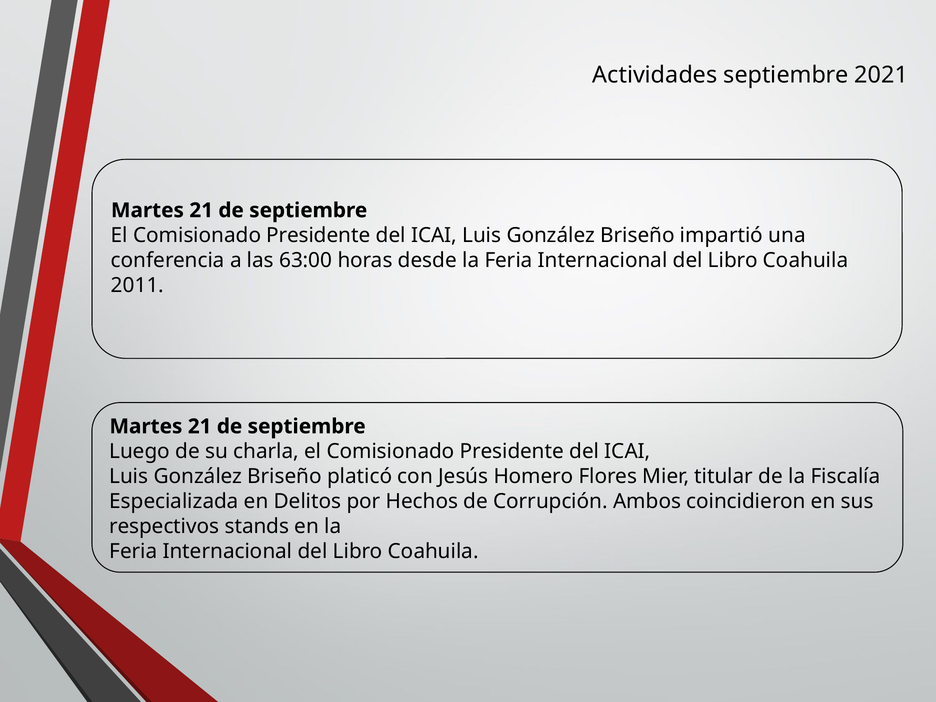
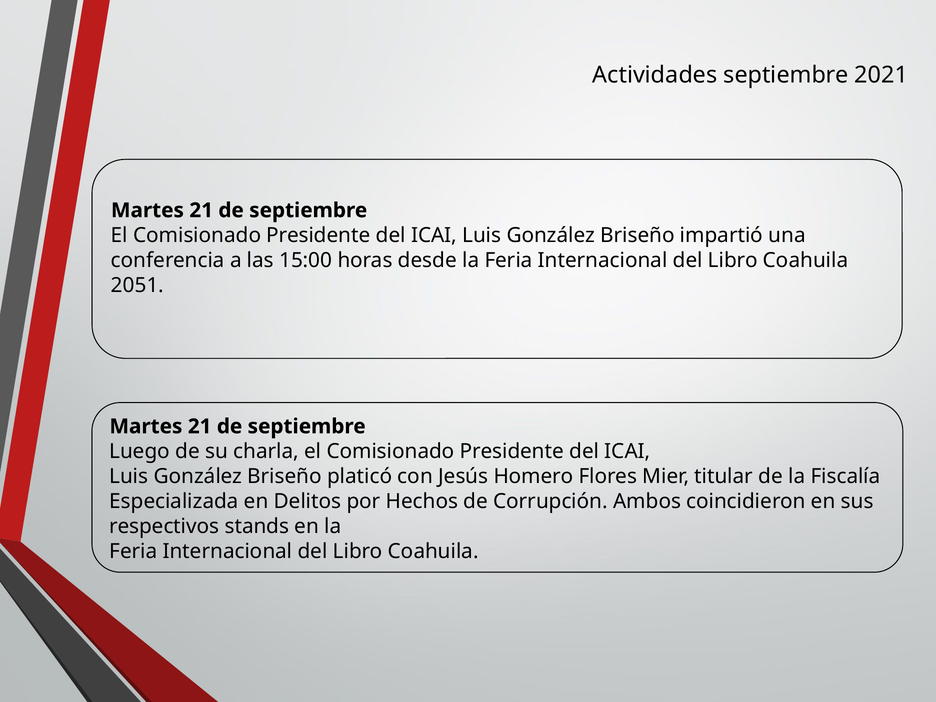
63:00: 63:00 -> 15:00
2011: 2011 -> 2051
